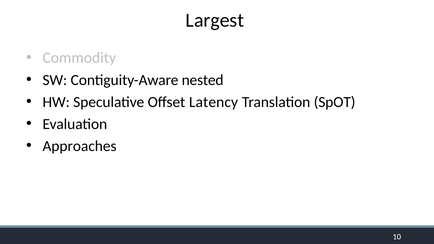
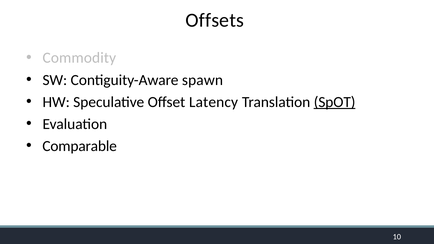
Largest: Largest -> Offsets
nested: nested -> spawn
SpOT underline: none -> present
Approaches: Approaches -> Comparable
